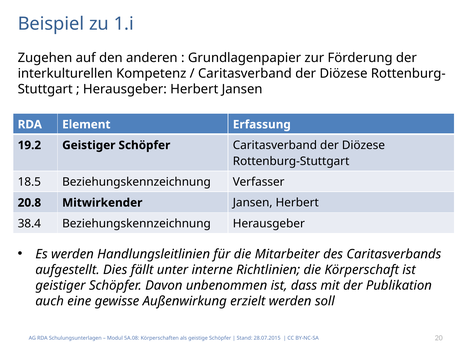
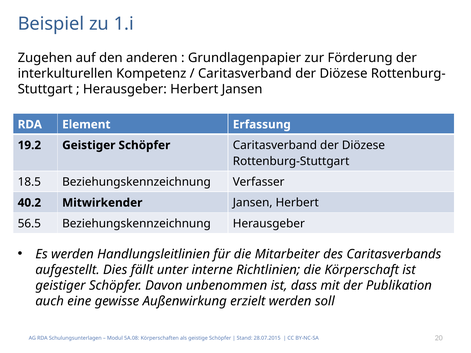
20.8: 20.8 -> 40.2
38.4: 38.4 -> 56.5
